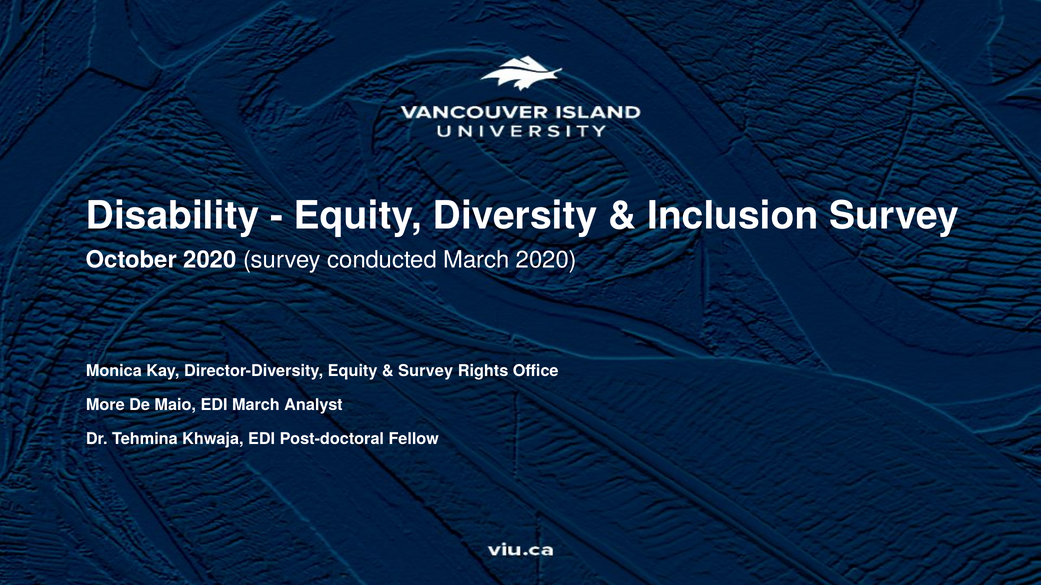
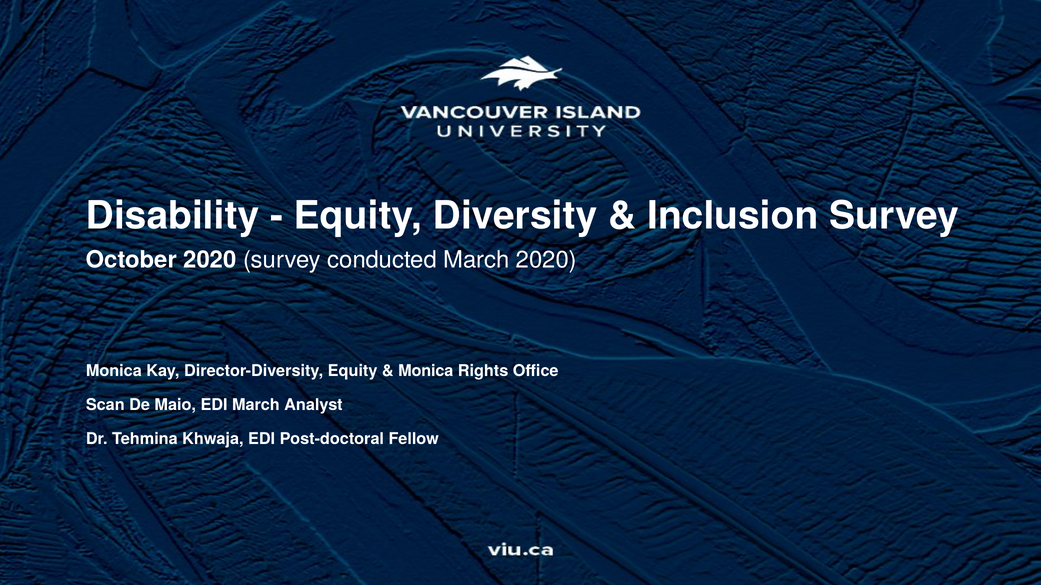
Survey at (426, 371): Survey -> Monica
More: More -> Scan
